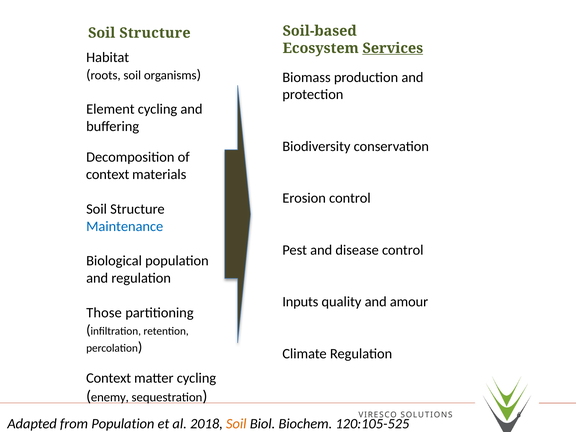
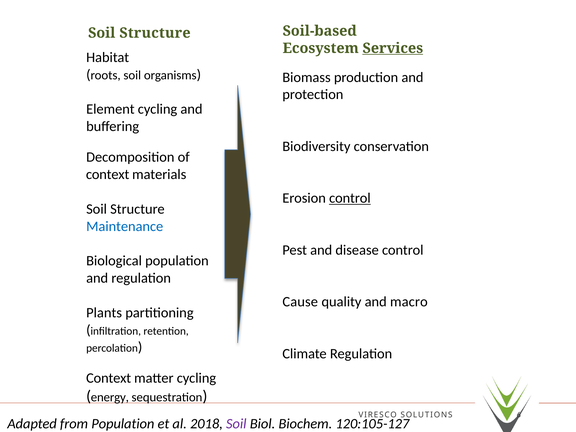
control at (350, 198) underline: none -> present
Inputs: Inputs -> Cause
amour: amour -> macro
Those: Those -> Plants
enemy: enemy -> energy
Soil at (236, 424) colour: orange -> purple
120:105-525: 120:105-525 -> 120:105-127
